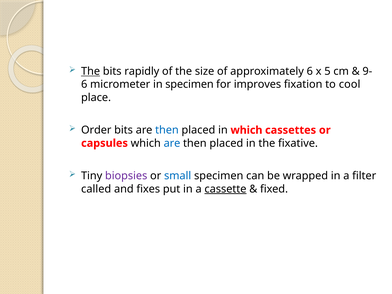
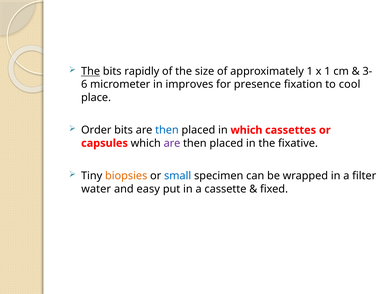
approximately 6: 6 -> 1
x 5: 5 -> 1
9-: 9- -> 3-
in specimen: specimen -> improves
improves: improves -> presence
are at (172, 143) colour: blue -> purple
biopsies colour: purple -> orange
called: called -> water
fixes: fixes -> easy
cassette underline: present -> none
